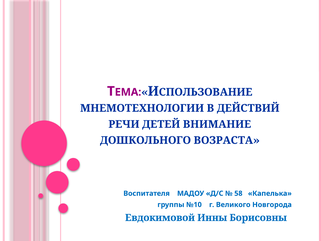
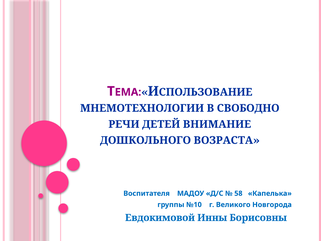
ДЕЙСТВИЙ: ДЕЙСТВИЙ -> СВОБОДНО
